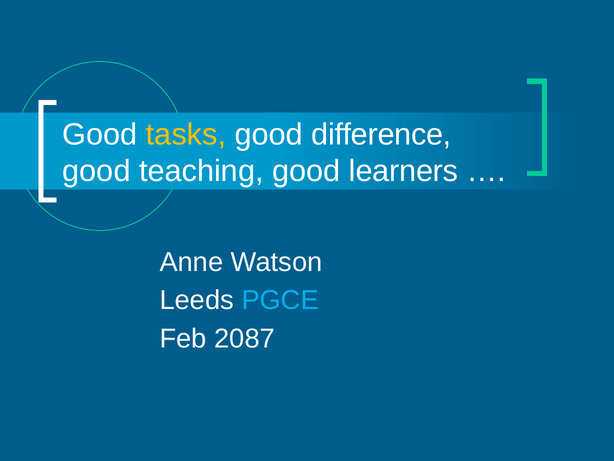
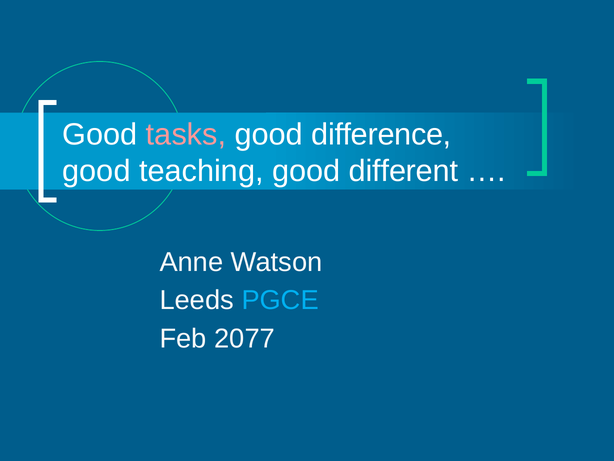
tasks colour: yellow -> pink
learners: learners -> different
2087: 2087 -> 2077
